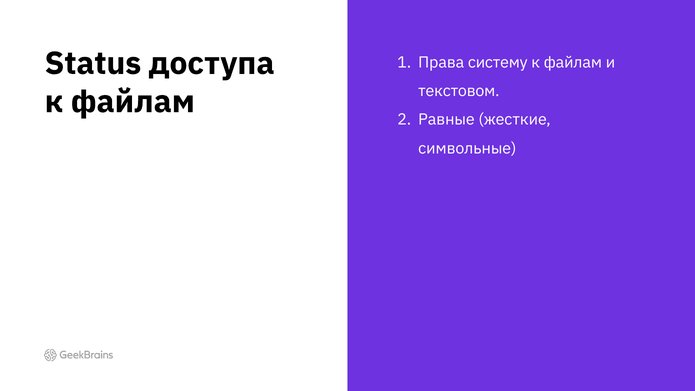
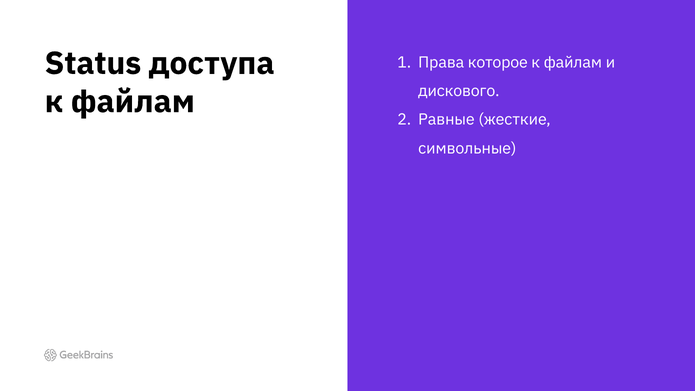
систему: систему -> которое
текстовом: текстовом -> дискового
